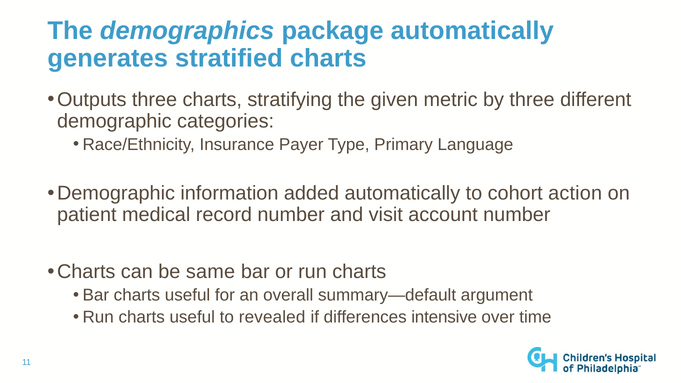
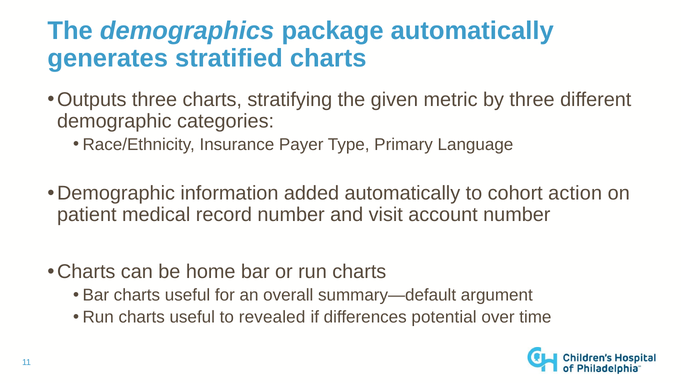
same: same -> home
intensive: intensive -> potential
